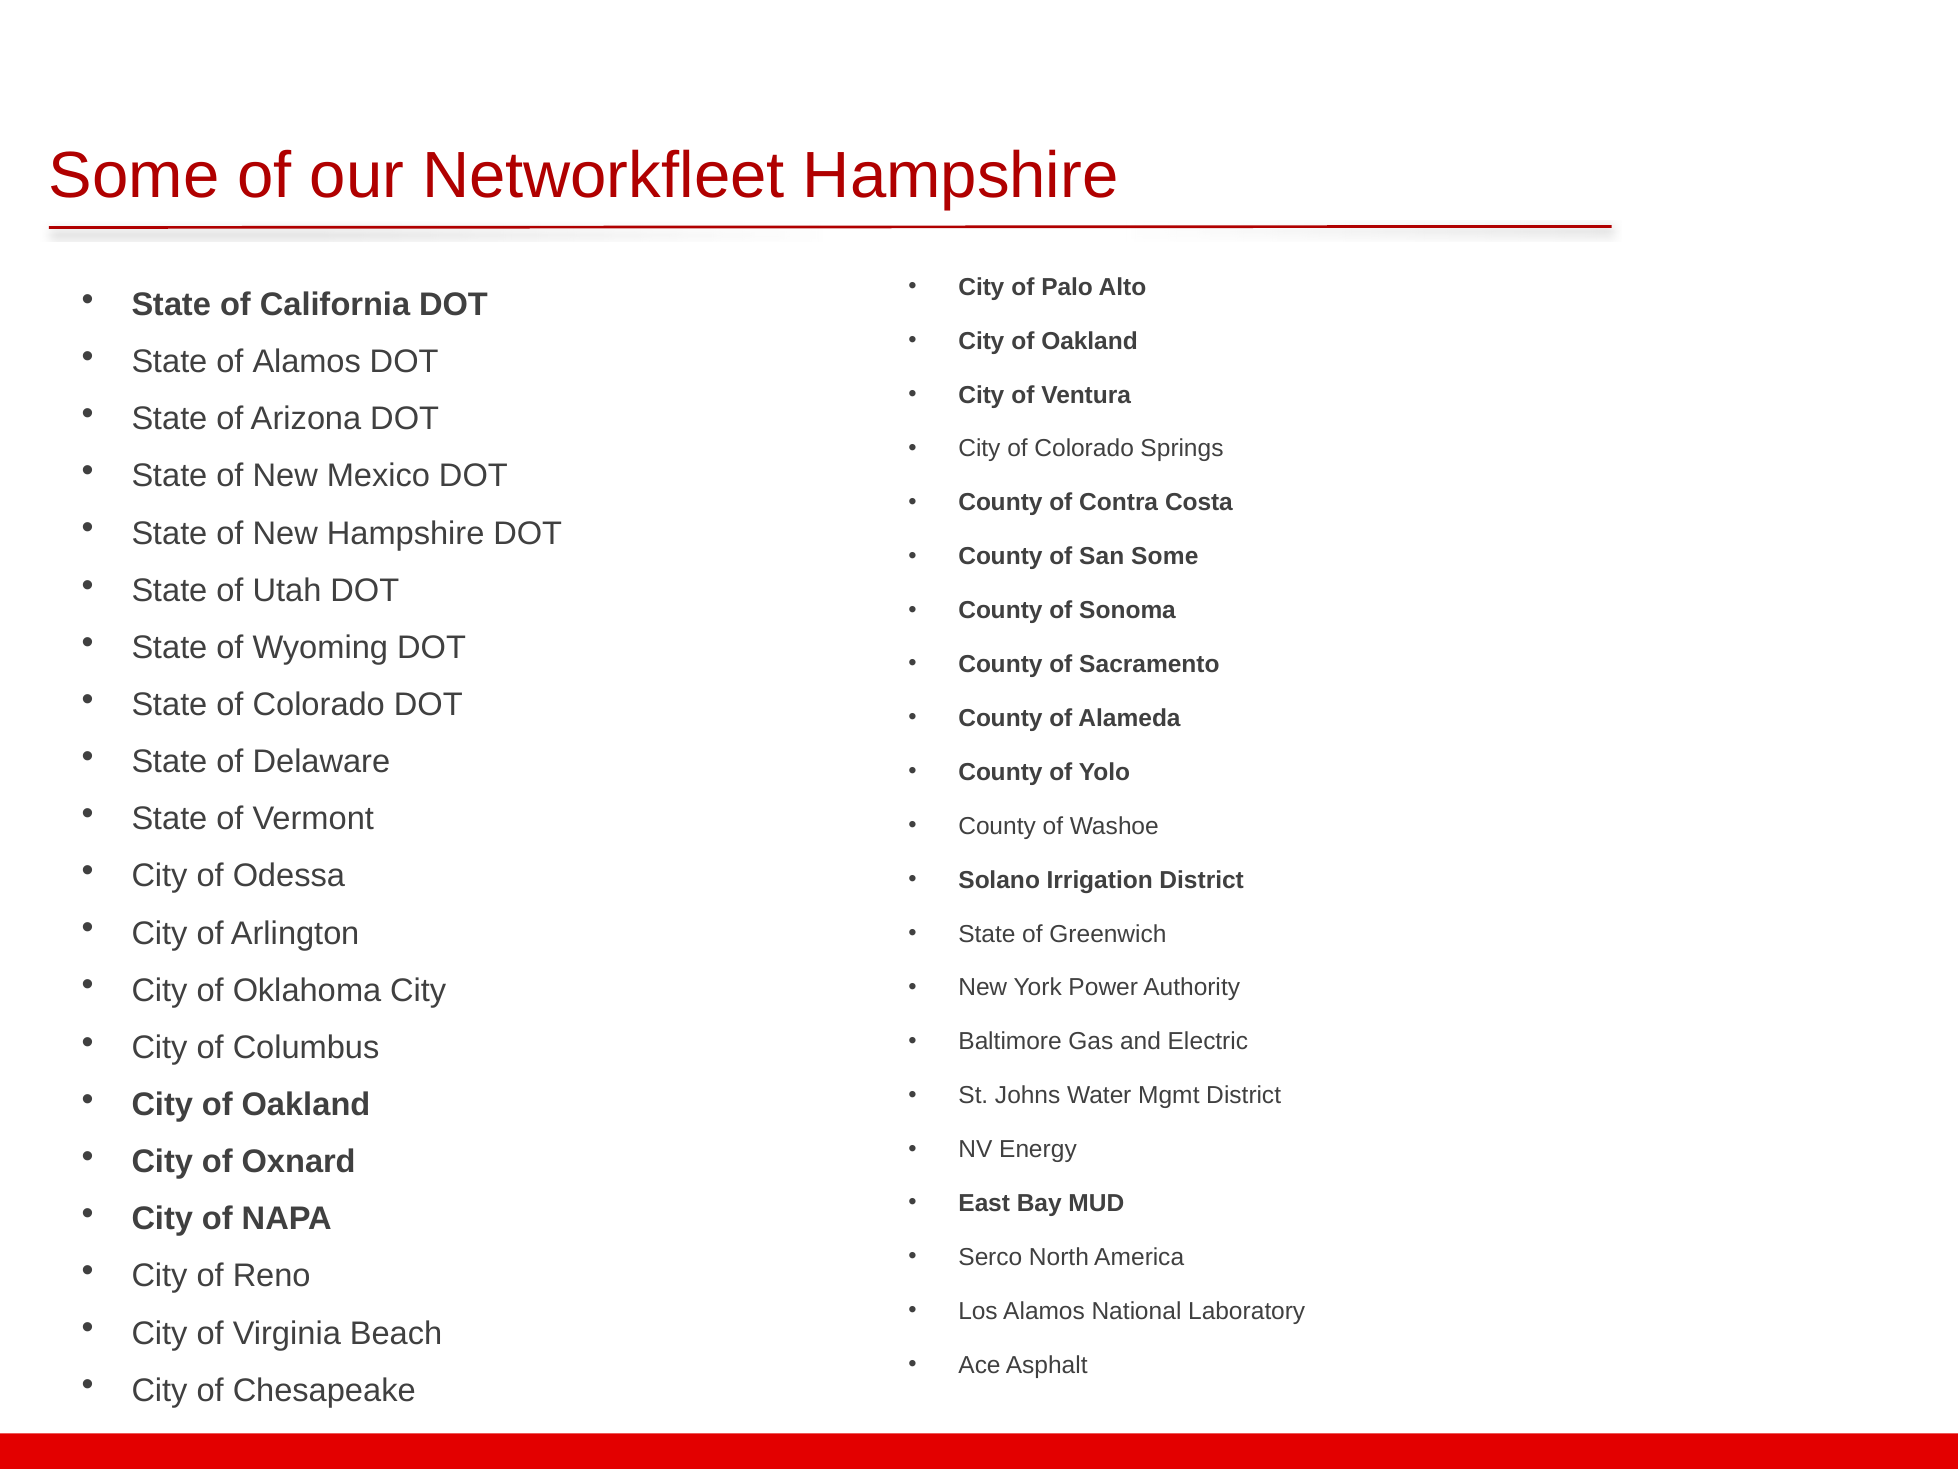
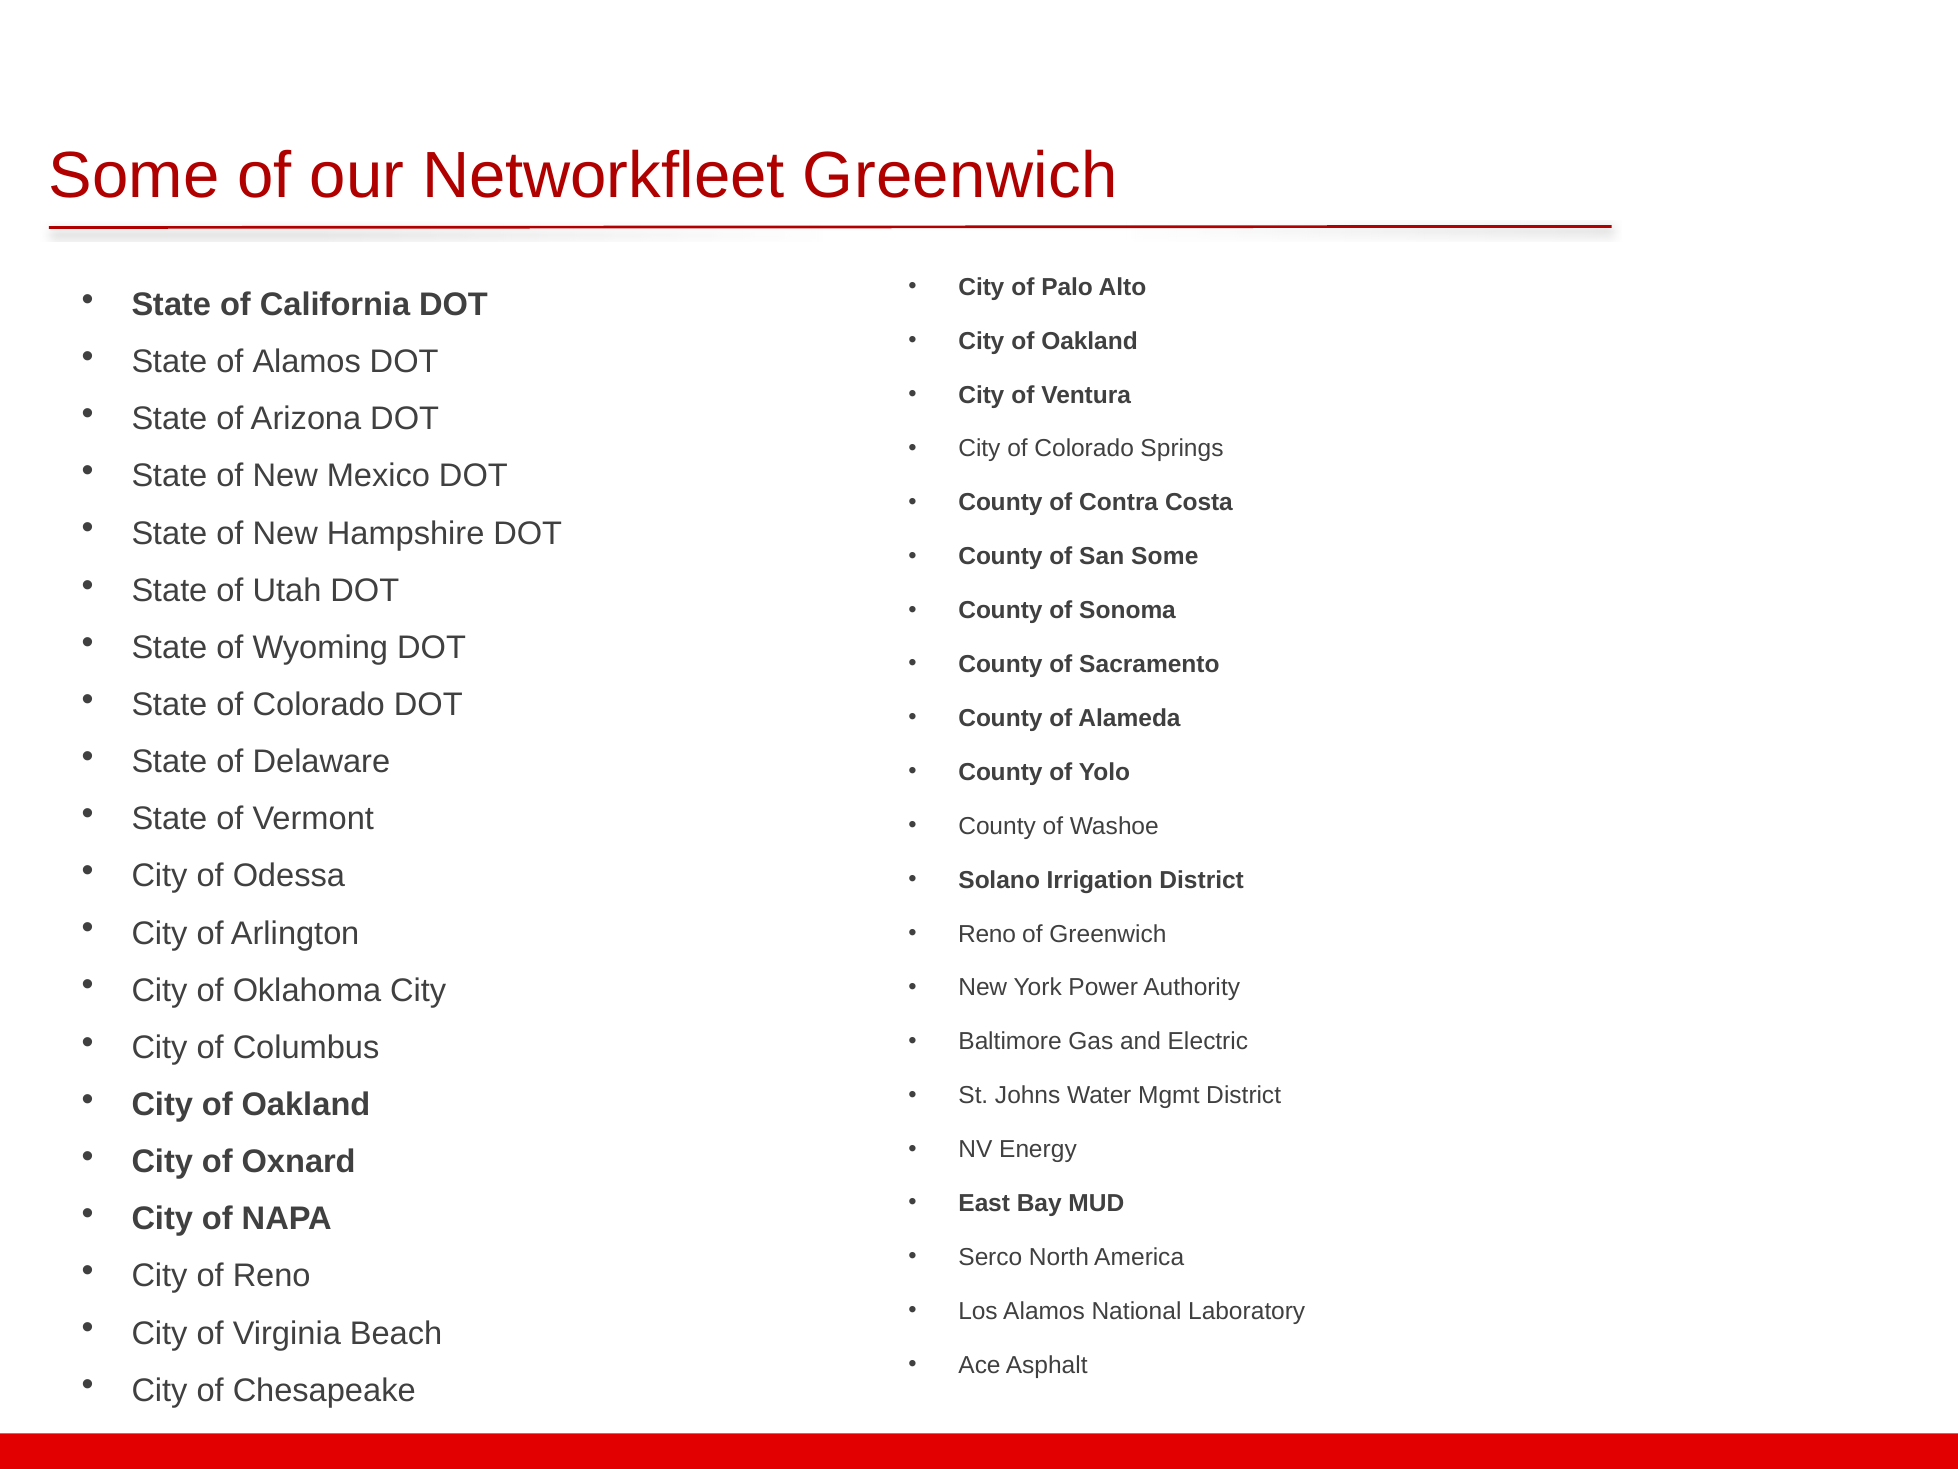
Networkfleet Hampshire: Hampshire -> Greenwich
State at (987, 934): State -> Reno
